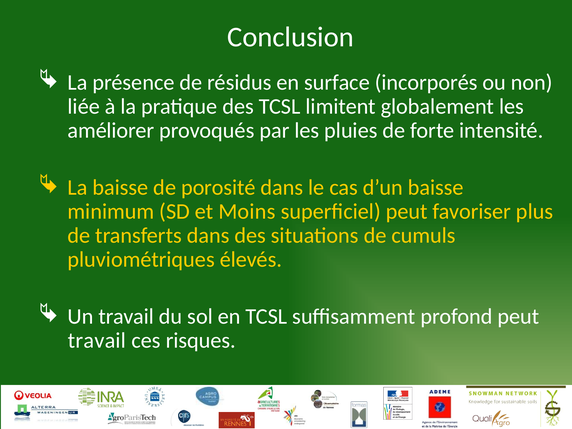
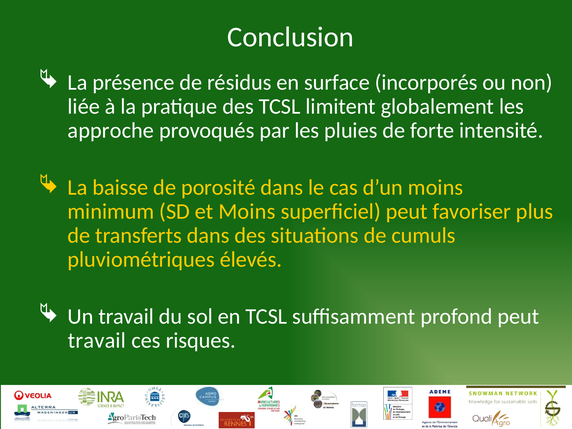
améliorer: améliorer -> approche
d’un baisse: baisse -> moins
